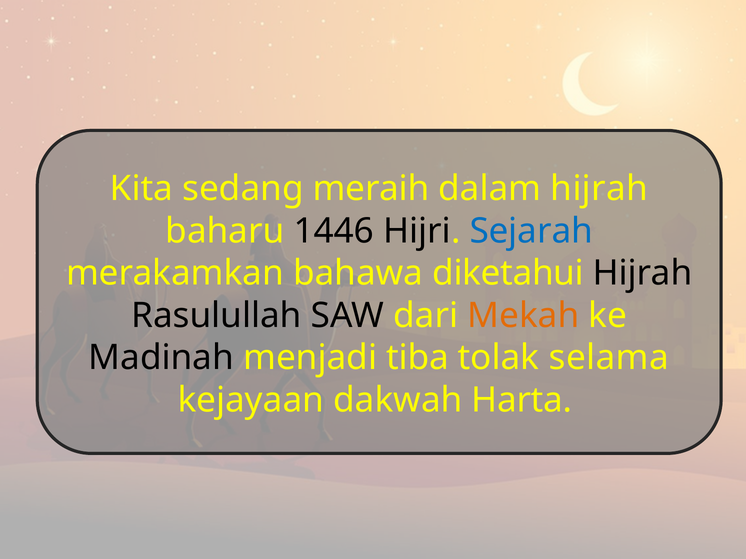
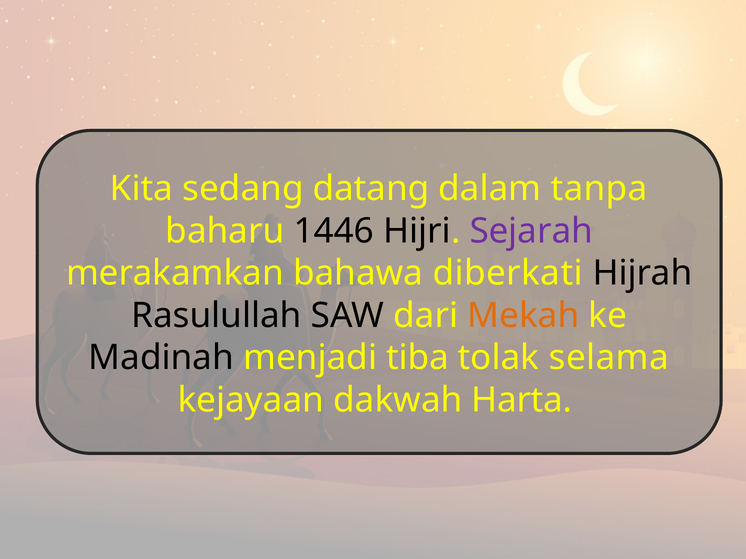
meraih: meraih -> datang
dalam hijrah: hijrah -> tanpa
Sejarah colour: blue -> purple
diketahui: diketahui -> diberkati
